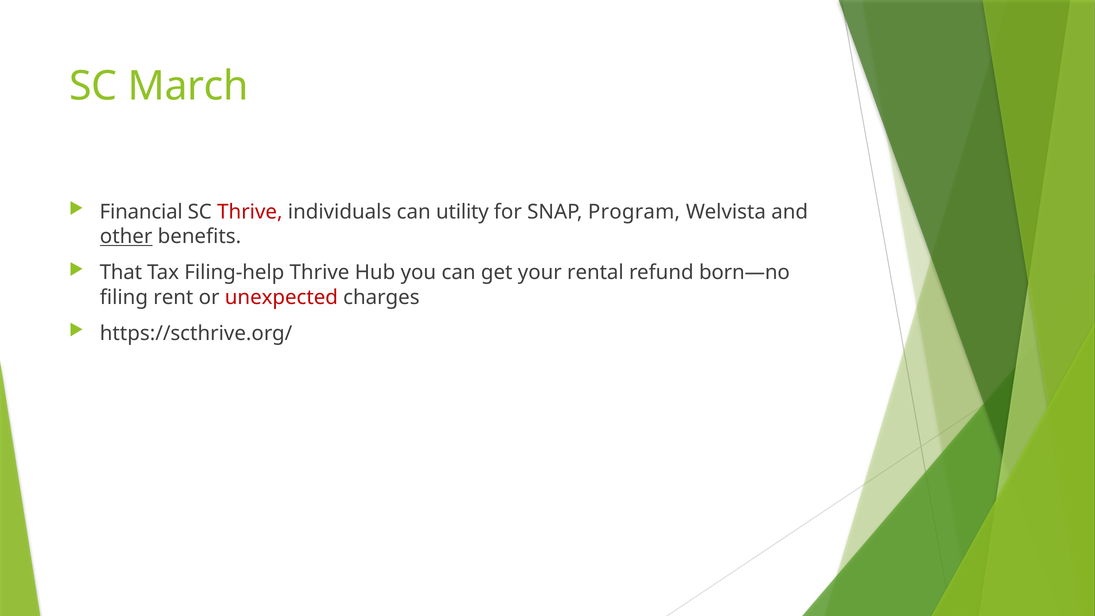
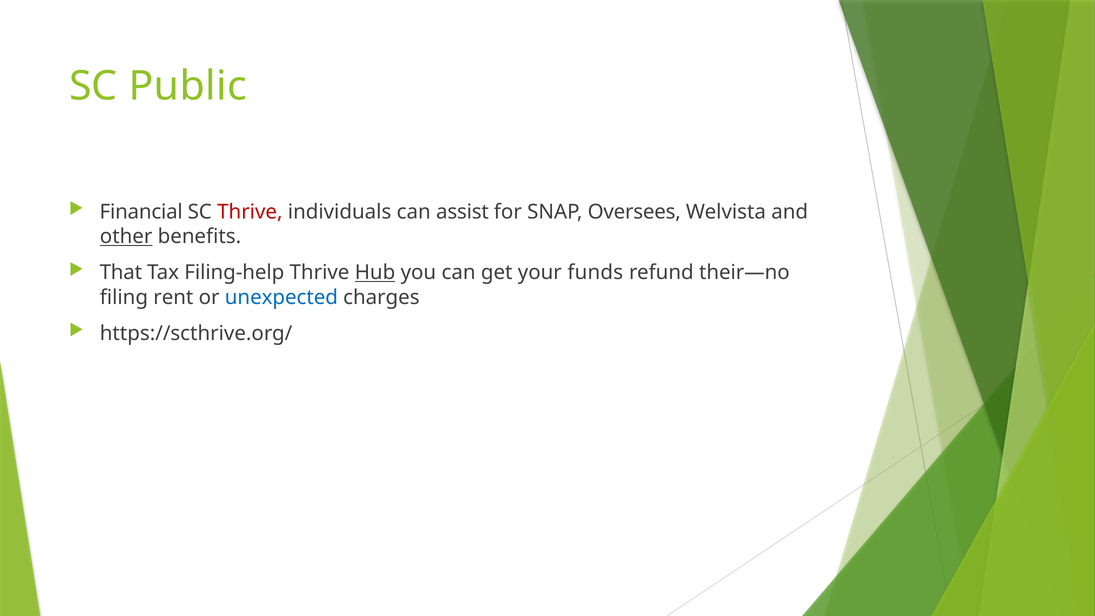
March: March -> Public
utility: utility -> assist
Program: Program -> Oversees
Hub underline: none -> present
rental: rental -> funds
born—no: born—no -> their—no
unexpected colour: red -> blue
